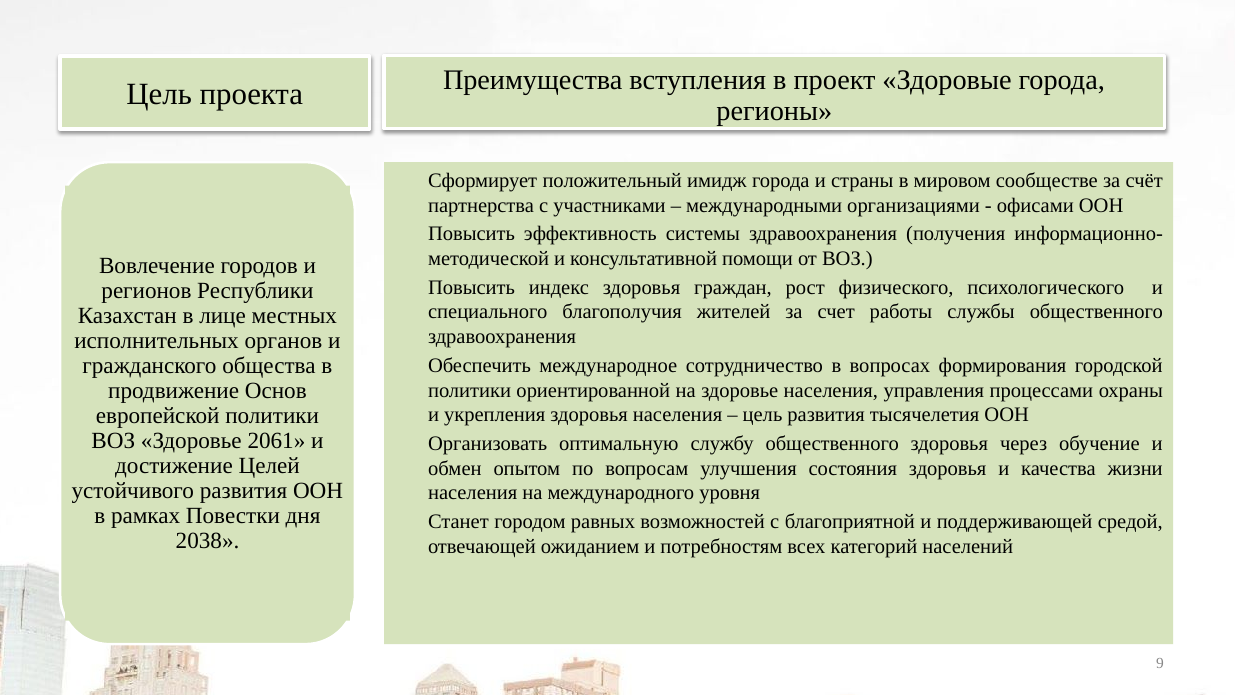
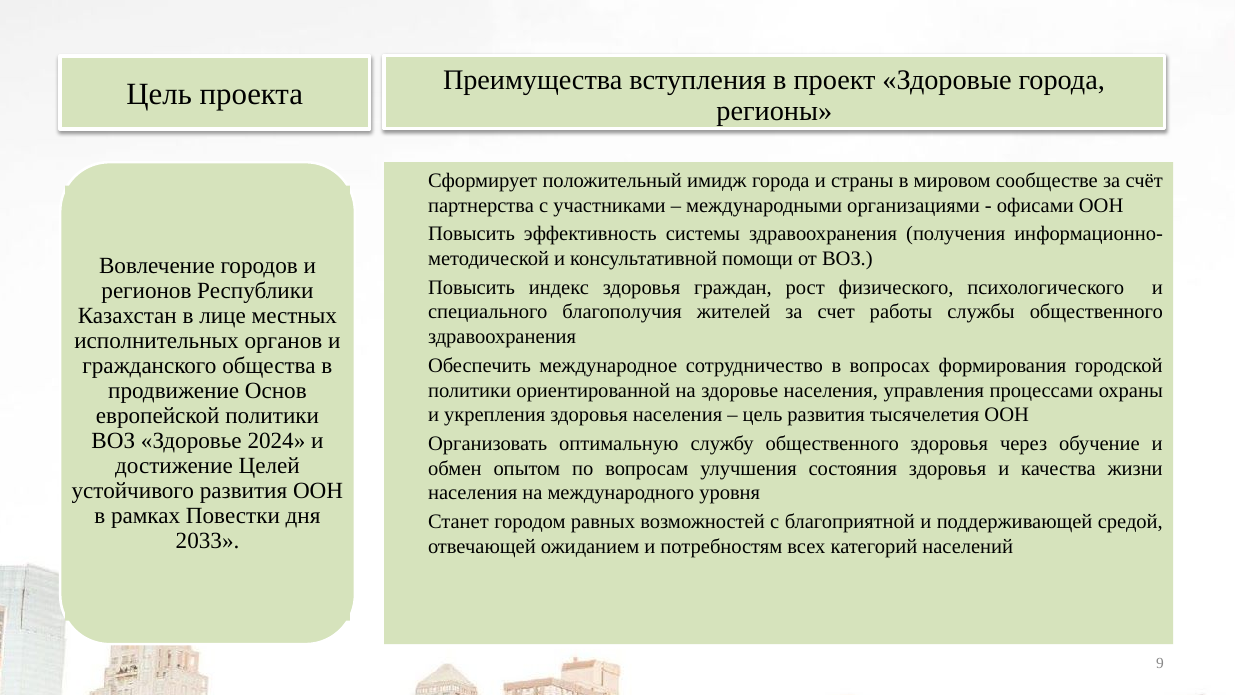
2061: 2061 -> 2024
2038: 2038 -> 2033
